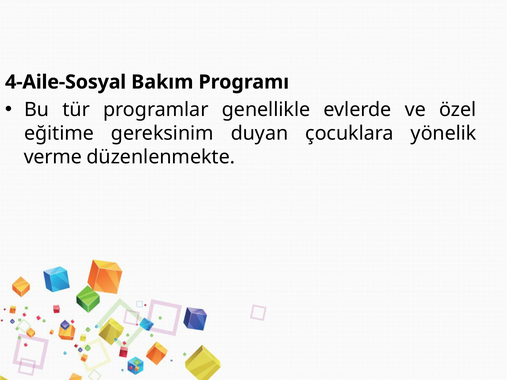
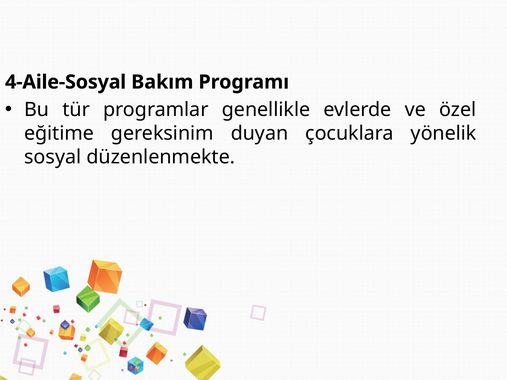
verme: verme -> sosyal
